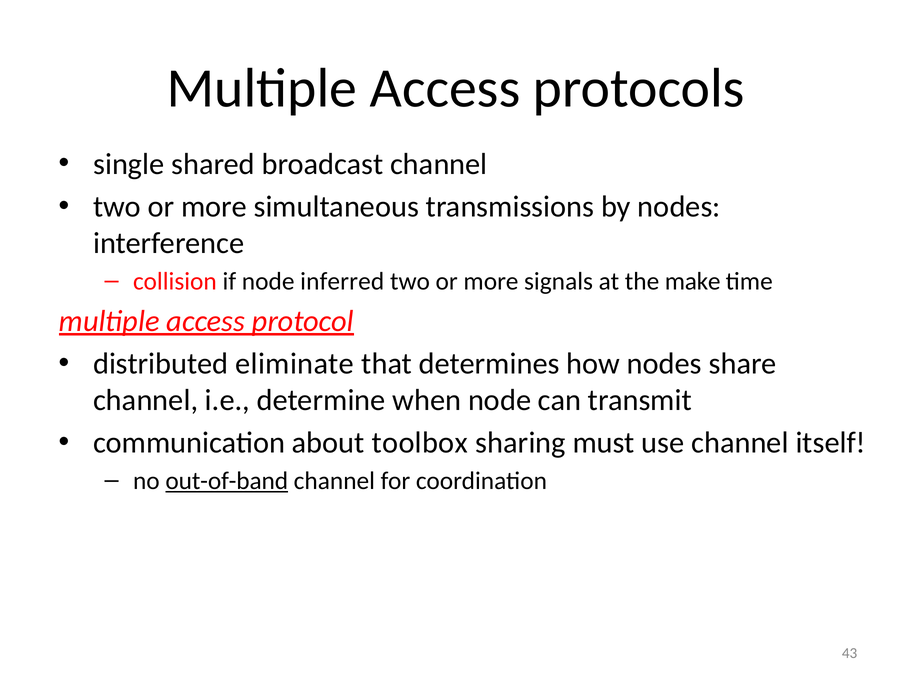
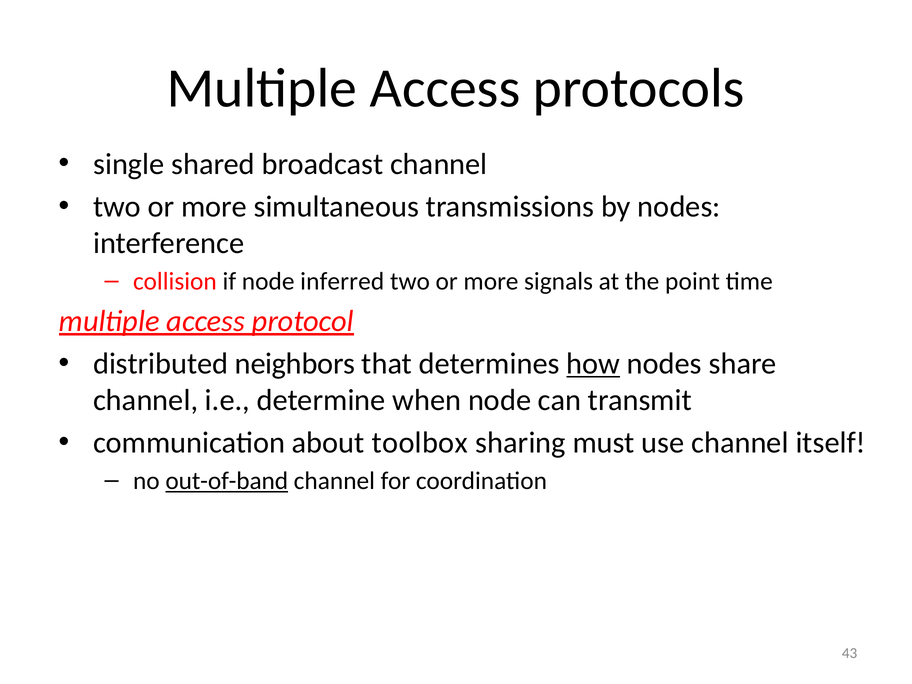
make: make -> point
eliminate: eliminate -> neighbors
how underline: none -> present
